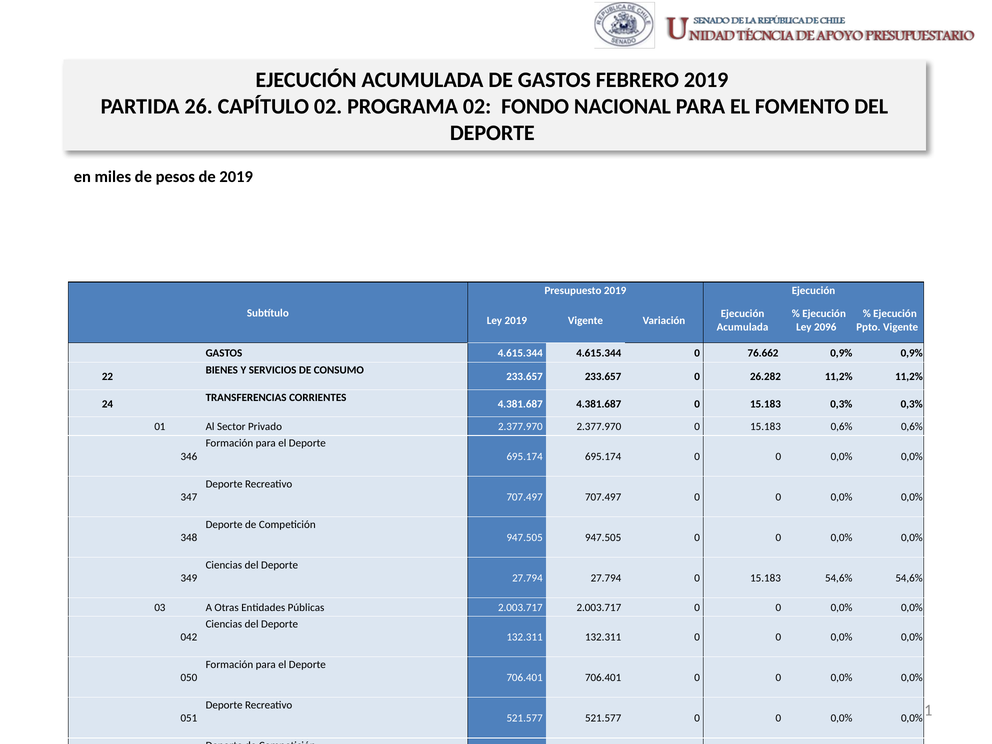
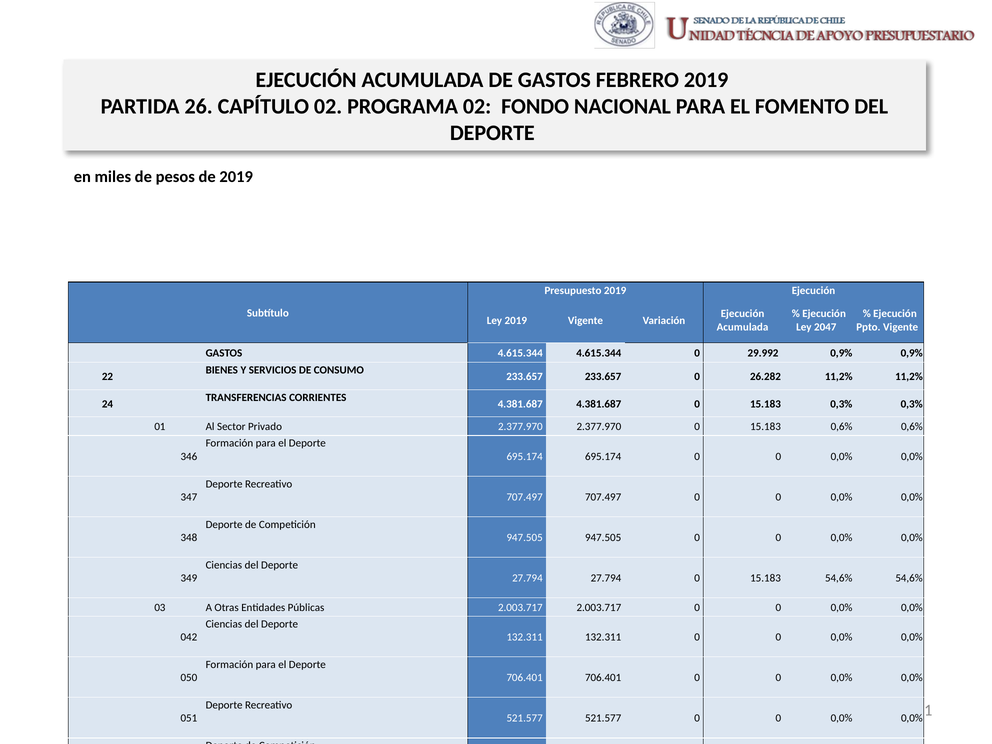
2096: 2096 -> 2047
76.662: 76.662 -> 29.992
